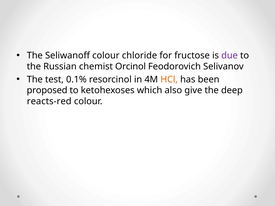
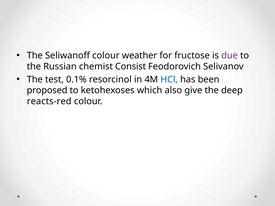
chloride: chloride -> weather
Orcinol: Orcinol -> Consist
HCl colour: orange -> blue
